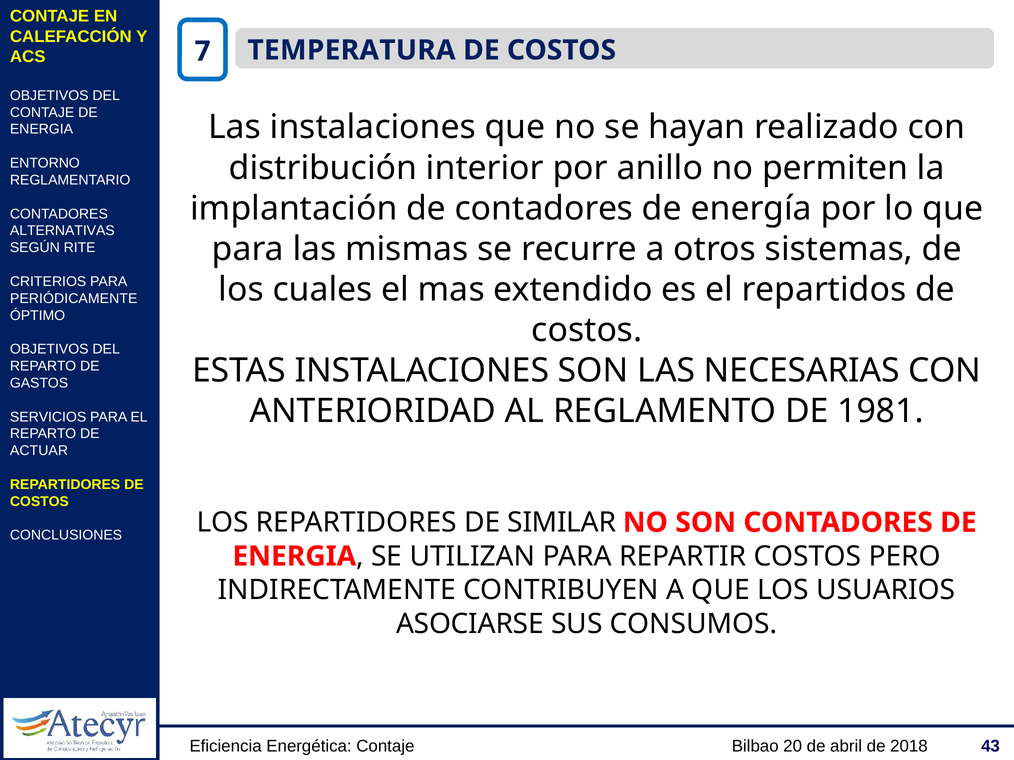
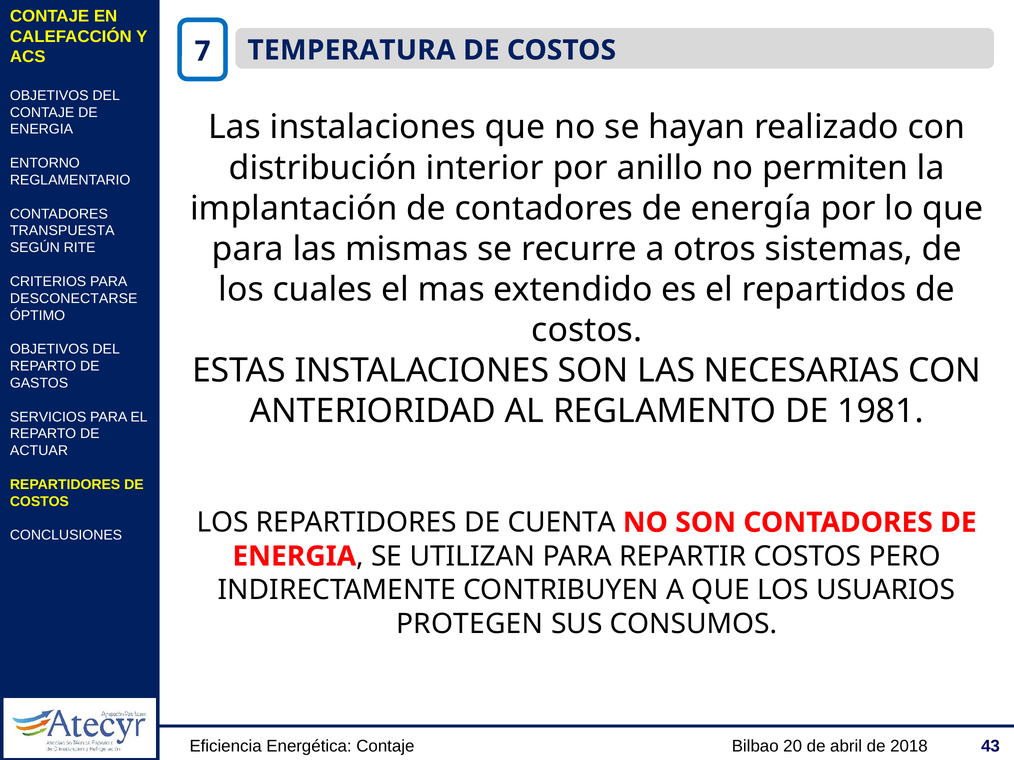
ALTERNATIVAS: ALTERNATIVAS -> TRANSPUESTA
PERIÓDICAMENTE: PERIÓDICAMENTE -> DESCONECTARSE
SIMILAR: SIMILAR -> CUENTA
ASOCIARSE: ASOCIARSE -> PROTEGEN
